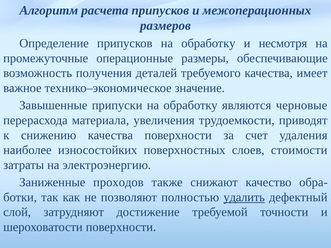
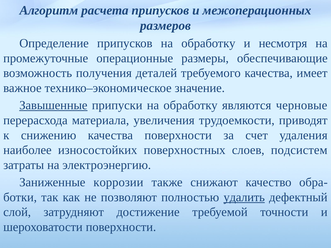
Завышенные underline: none -> present
стоимости: стоимости -> подсистем
проходов: проходов -> коррозии
